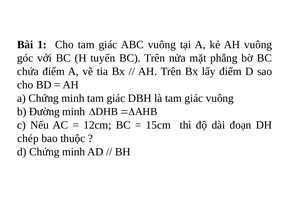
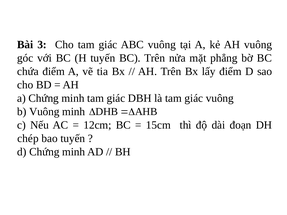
1: 1 -> 3
b Đường: Đường -> Vuông
bao thuộc: thuộc -> tuyến
